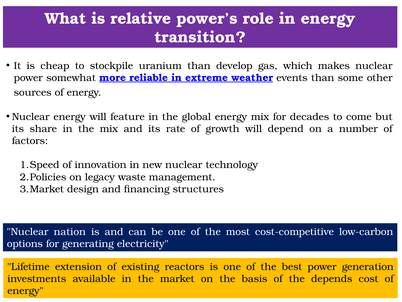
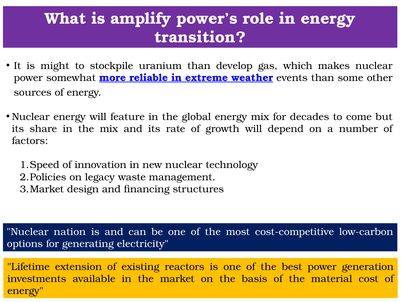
relative: relative -> amplify
cheap: cheap -> might
depends: depends -> material
